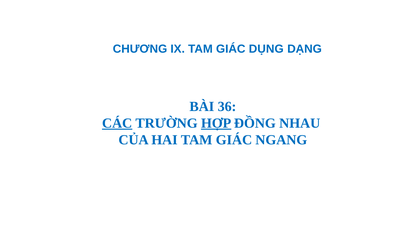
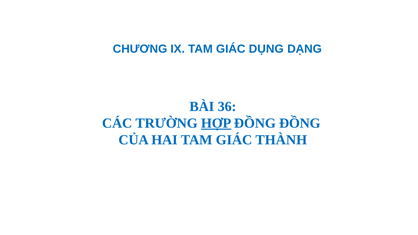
CÁC underline: present -> none
ĐỒNG NHAU: NHAU -> ĐỒNG
NGANG: NGANG -> THÀNH
